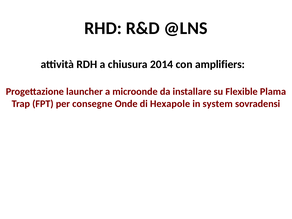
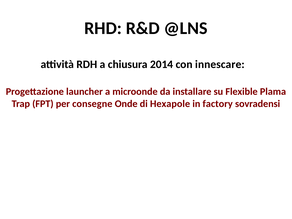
amplifiers: amplifiers -> innescare
system: system -> factory
